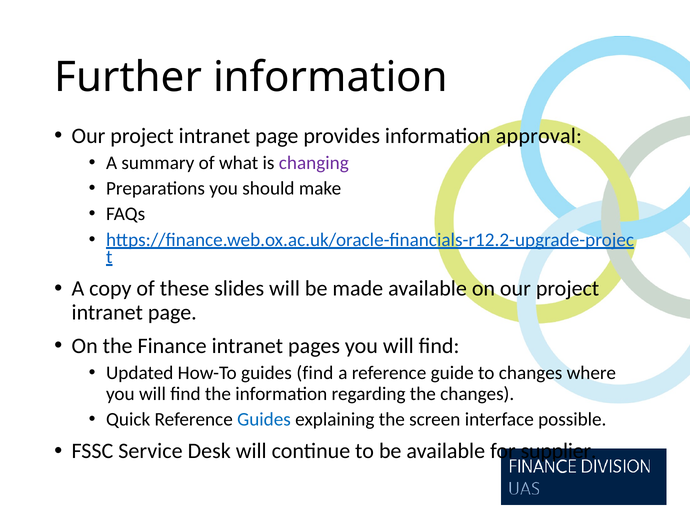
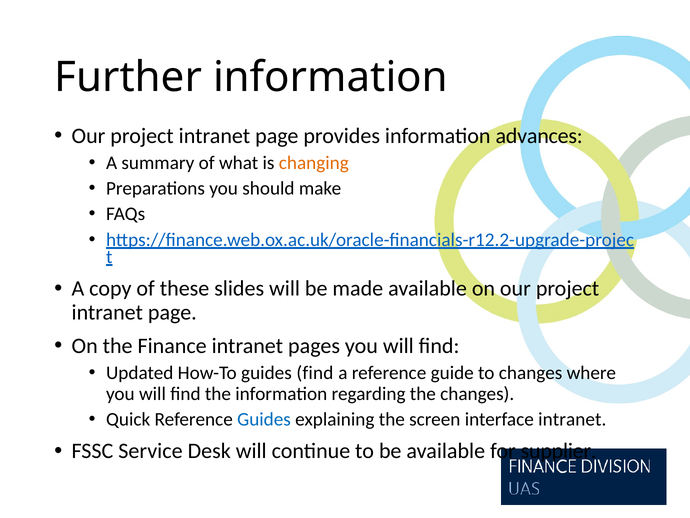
approval: approval -> advances
changing colour: purple -> orange
interface possible: possible -> intranet
